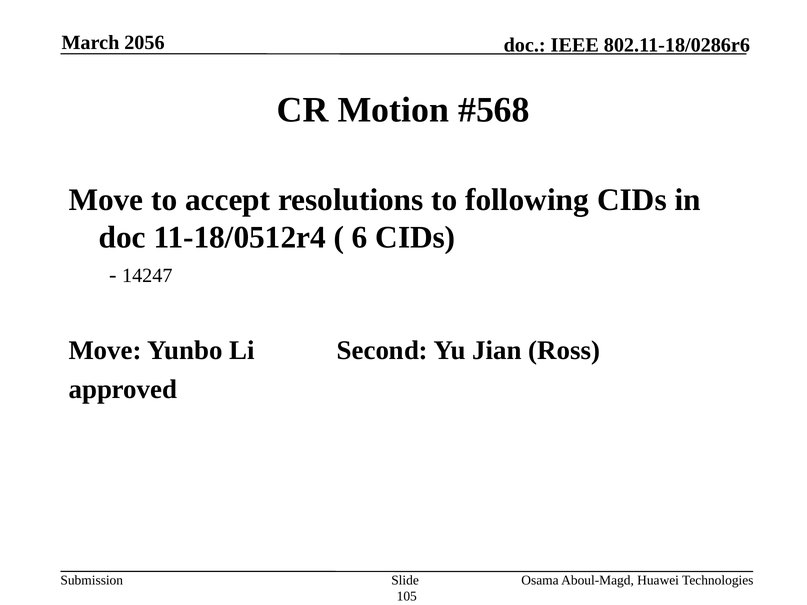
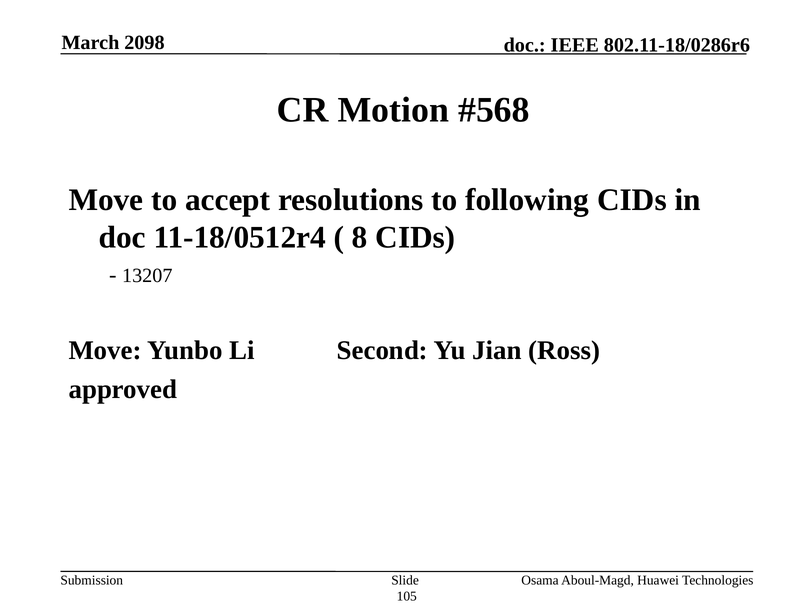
2056: 2056 -> 2098
6: 6 -> 8
14247: 14247 -> 13207
